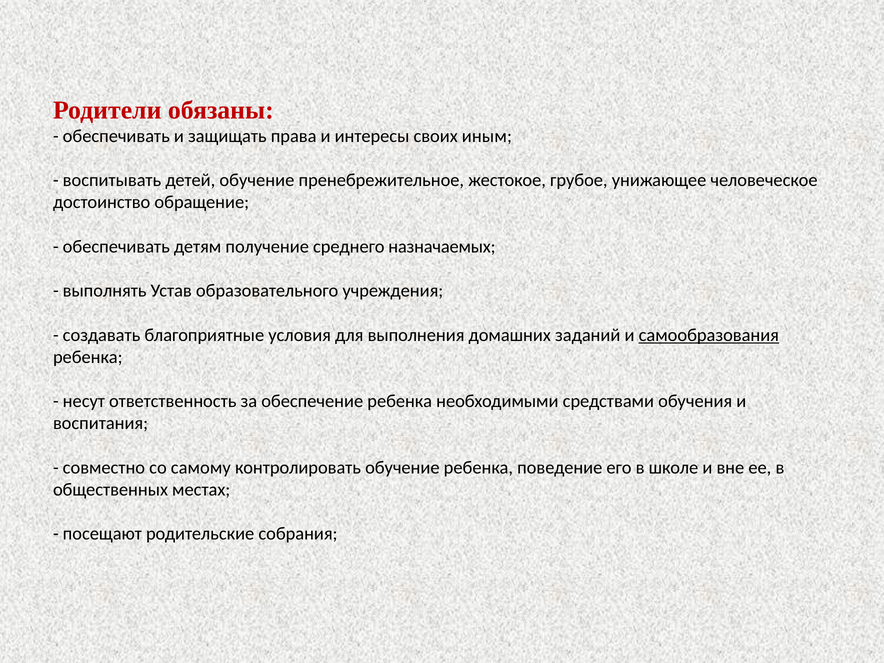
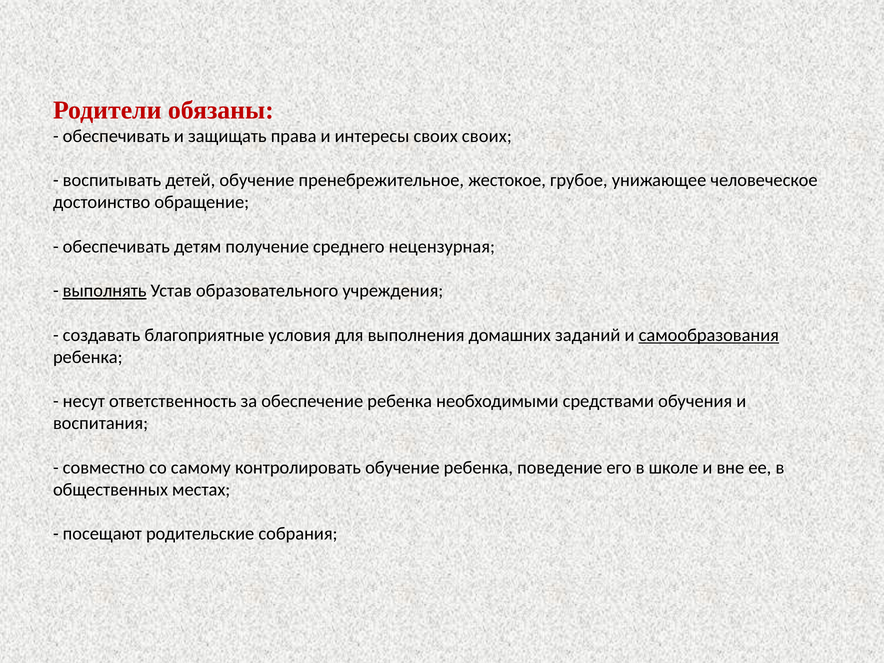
своих иным: иным -> своих
назначаемых: назначаемых -> нецензурная
выполнять underline: none -> present
